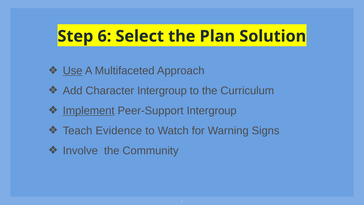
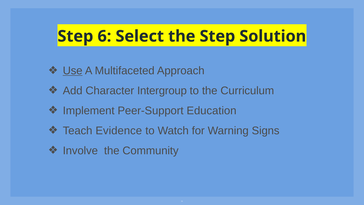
the Plan: Plan -> Step
Implement underline: present -> none
Peer-Support Intergroup: Intergroup -> Education
